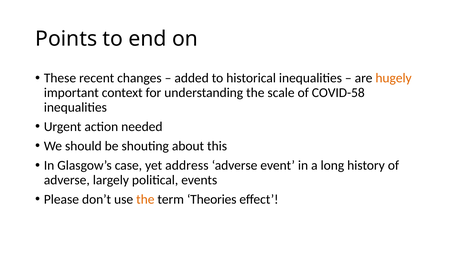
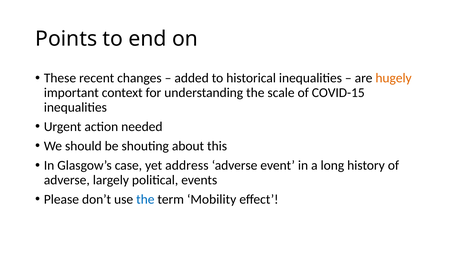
COVID-58: COVID-58 -> COVID-15
the at (145, 199) colour: orange -> blue
Theories: Theories -> Mobility
